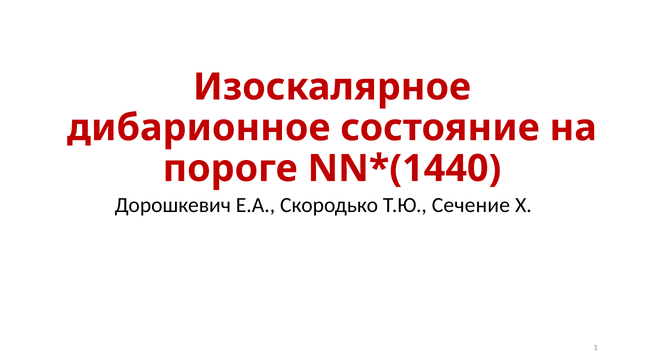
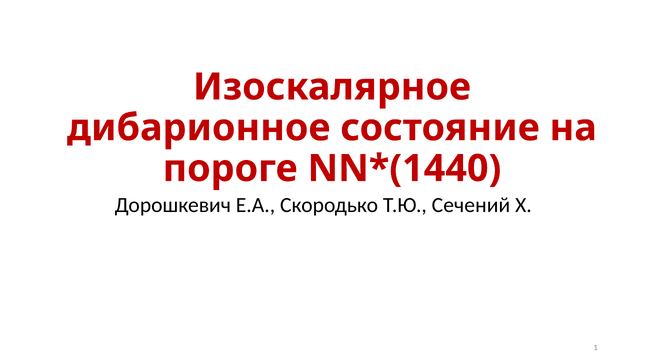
Сечение: Сечение -> Сечений
